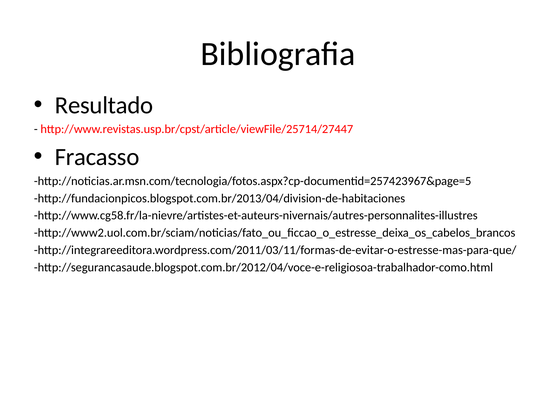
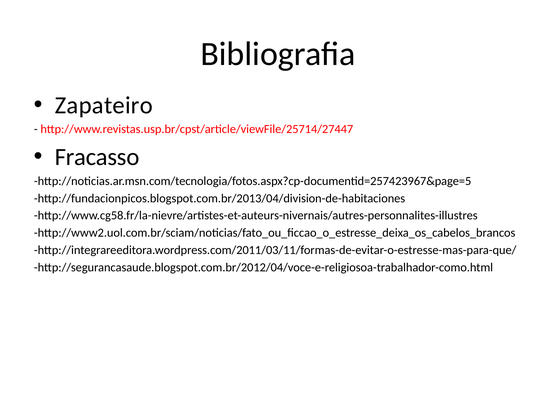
Resultado: Resultado -> Zapateiro
